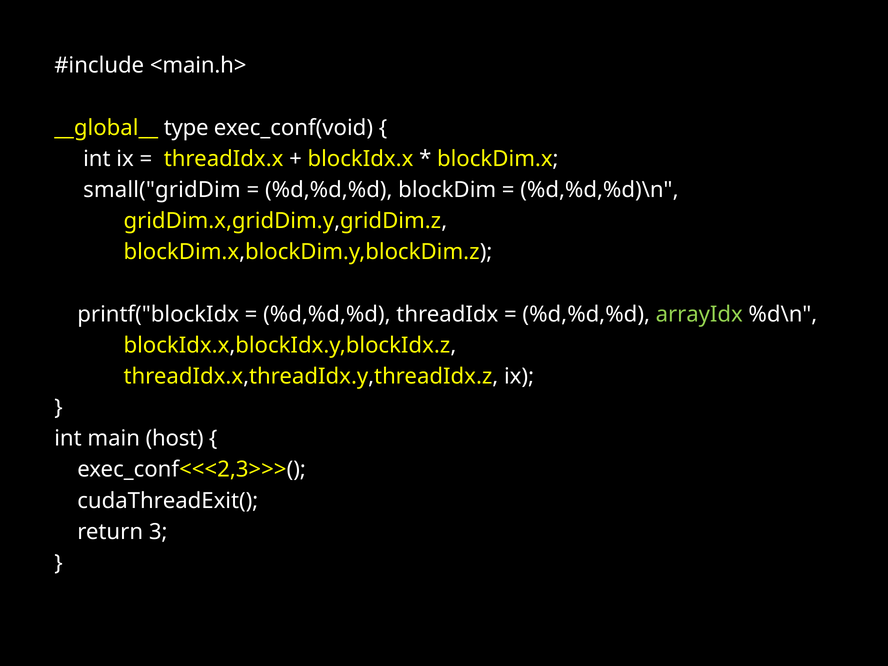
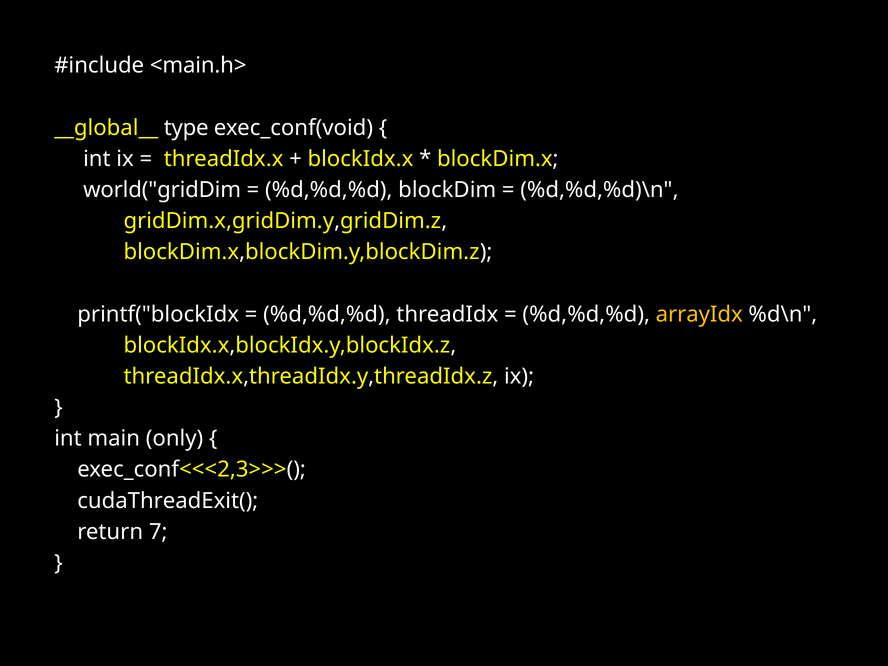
small("gridDim: small("gridDim -> world("gridDim
arrayIdx colour: light green -> yellow
host: host -> only
3: 3 -> 7
